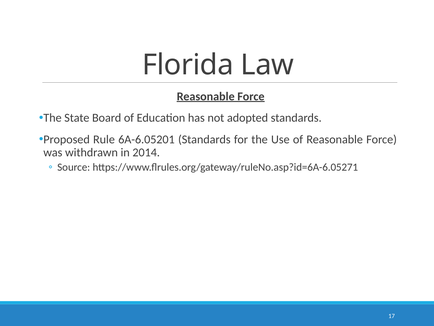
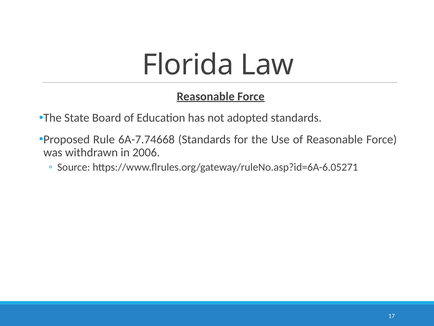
6A-6.05201: 6A-6.05201 -> 6A-7.74668
2014: 2014 -> 2006
